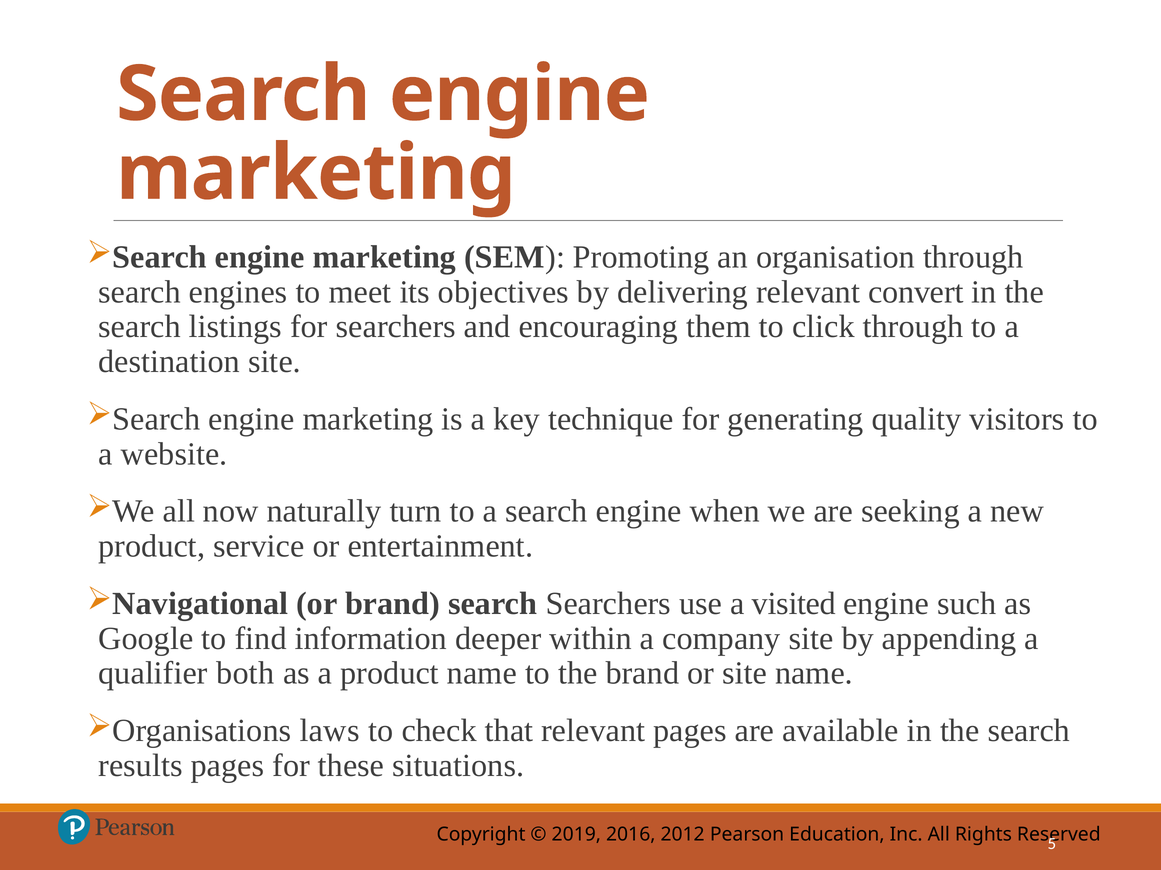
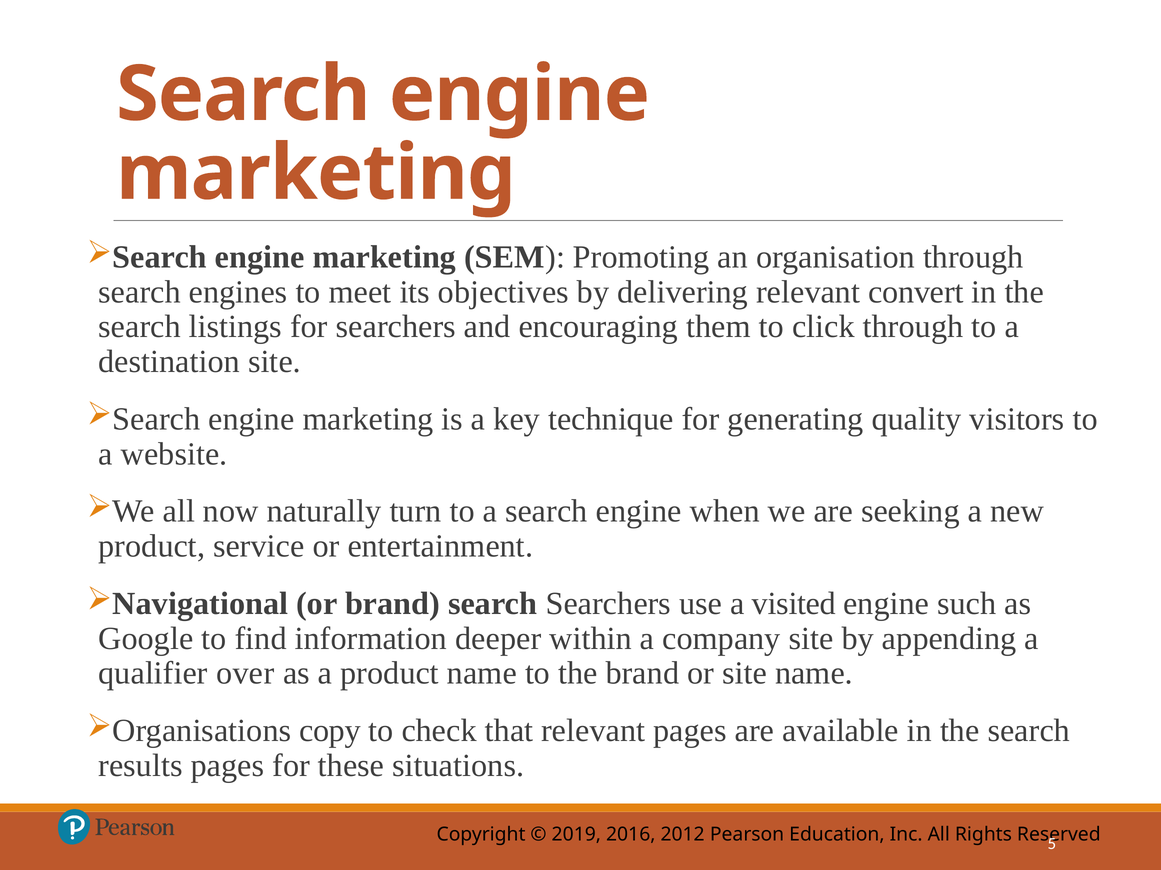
both: both -> over
laws: laws -> copy
